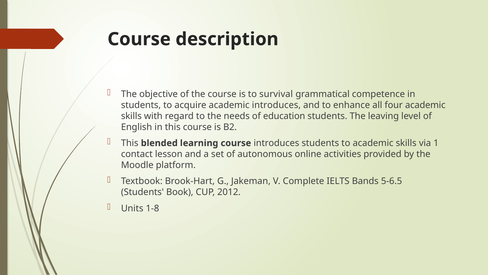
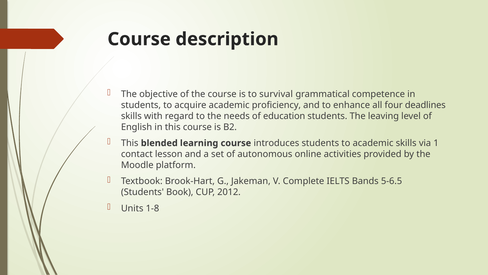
academic introduces: introduces -> proficiency
four academic: academic -> deadlines
